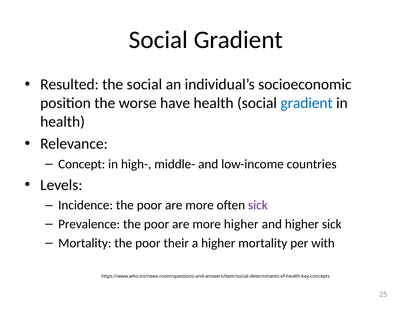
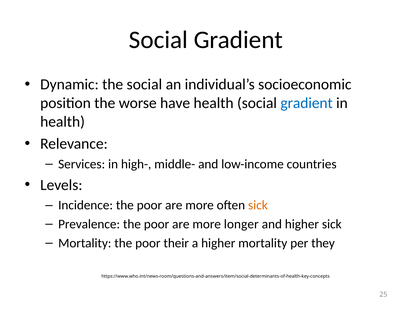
Resulted: Resulted -> Dynamic
Concept: Concept -> Services
sick at (258, 205) colour: purple -> orange
more higher: higher -> longer
with: with -> they
